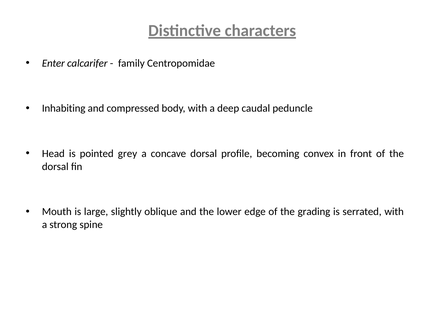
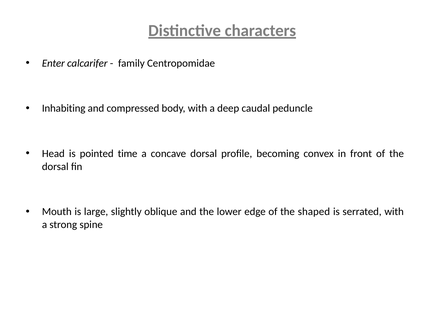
grey: grey -> time
grading: grading -> shaped
